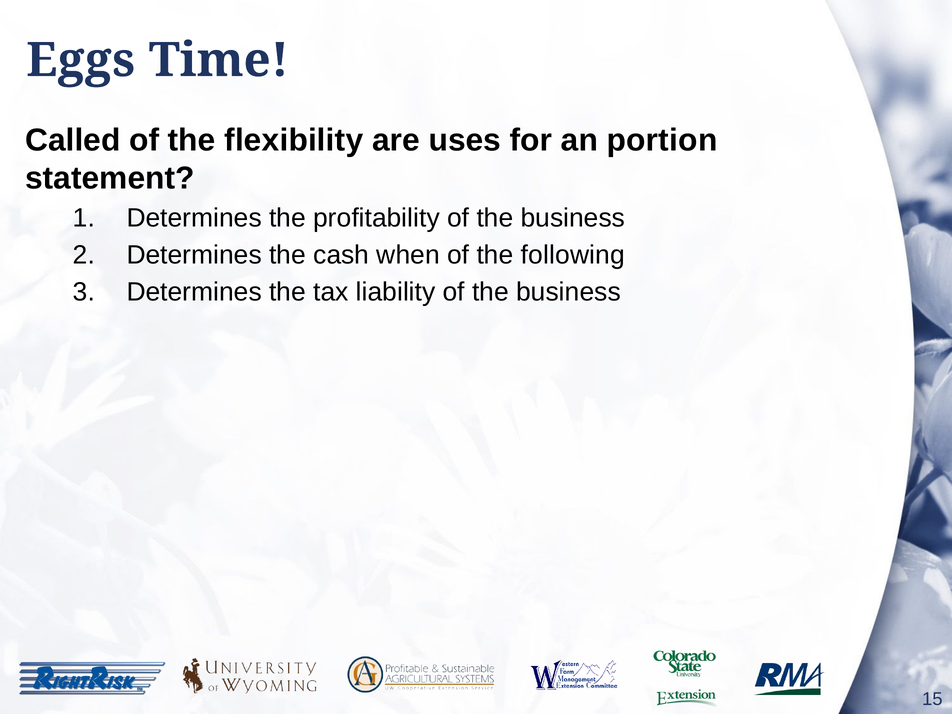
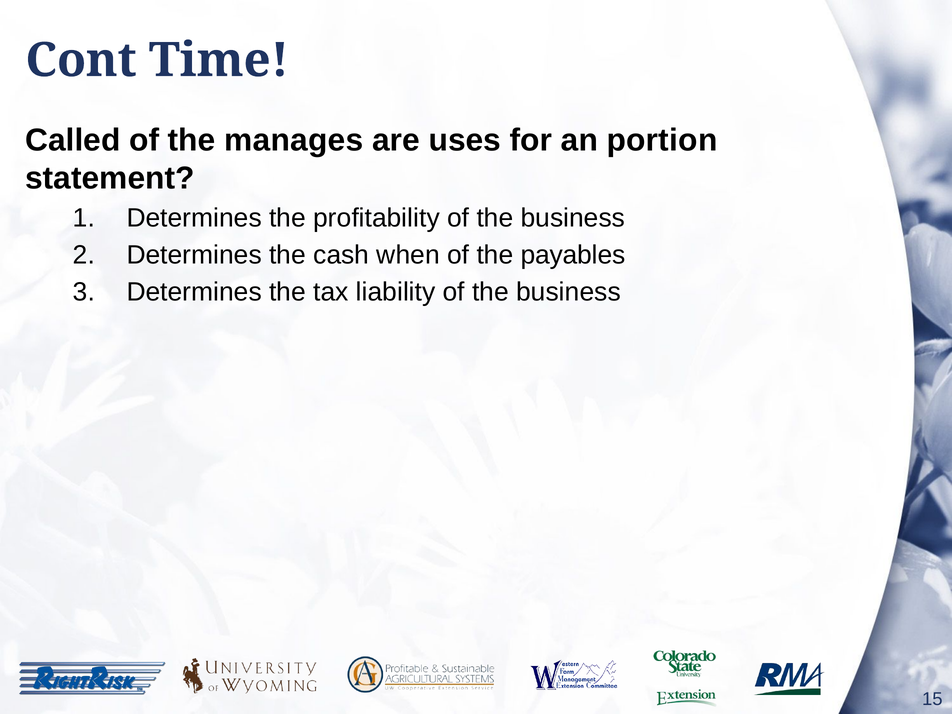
Eggs: Eggs -> Cont
flexibility: flexibility -> manages
following: following -> payables
